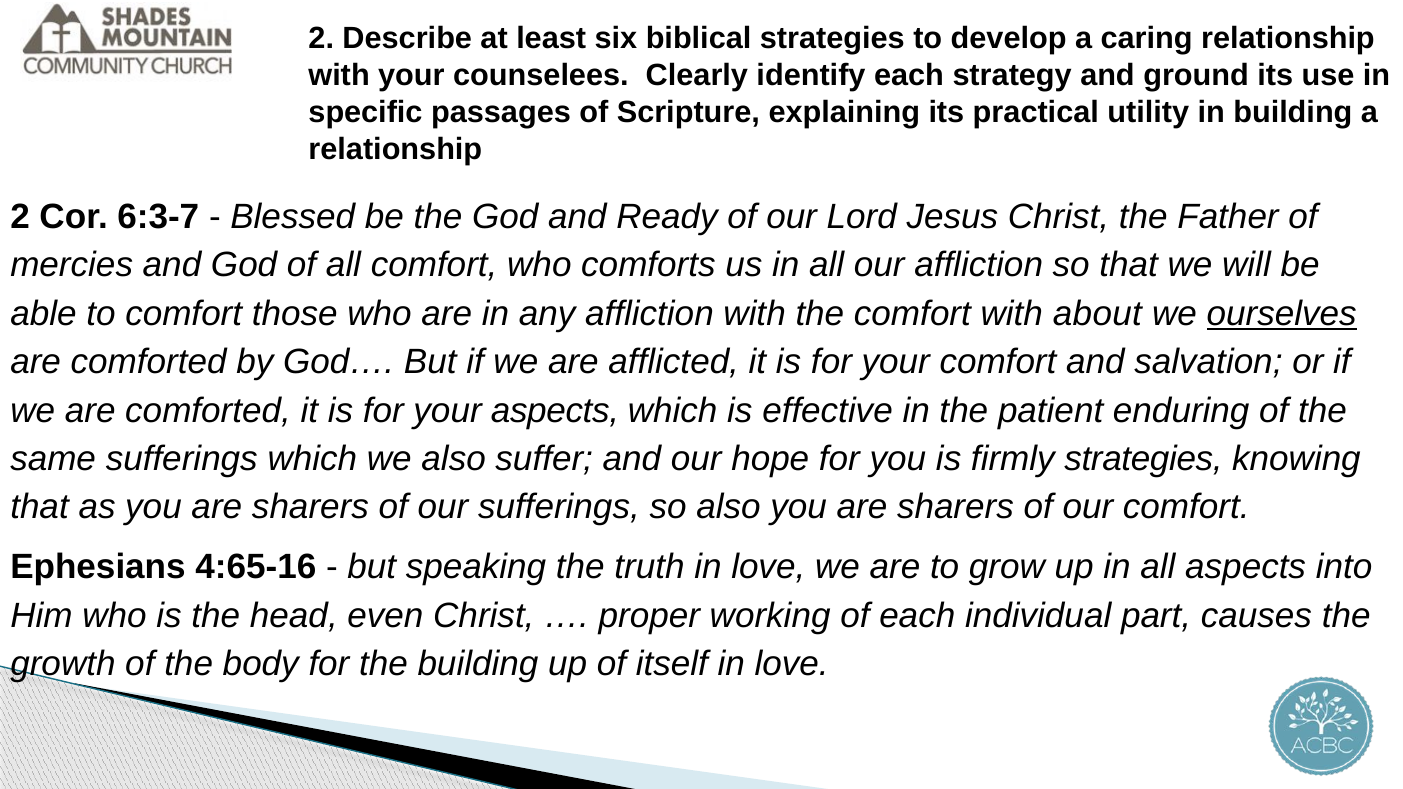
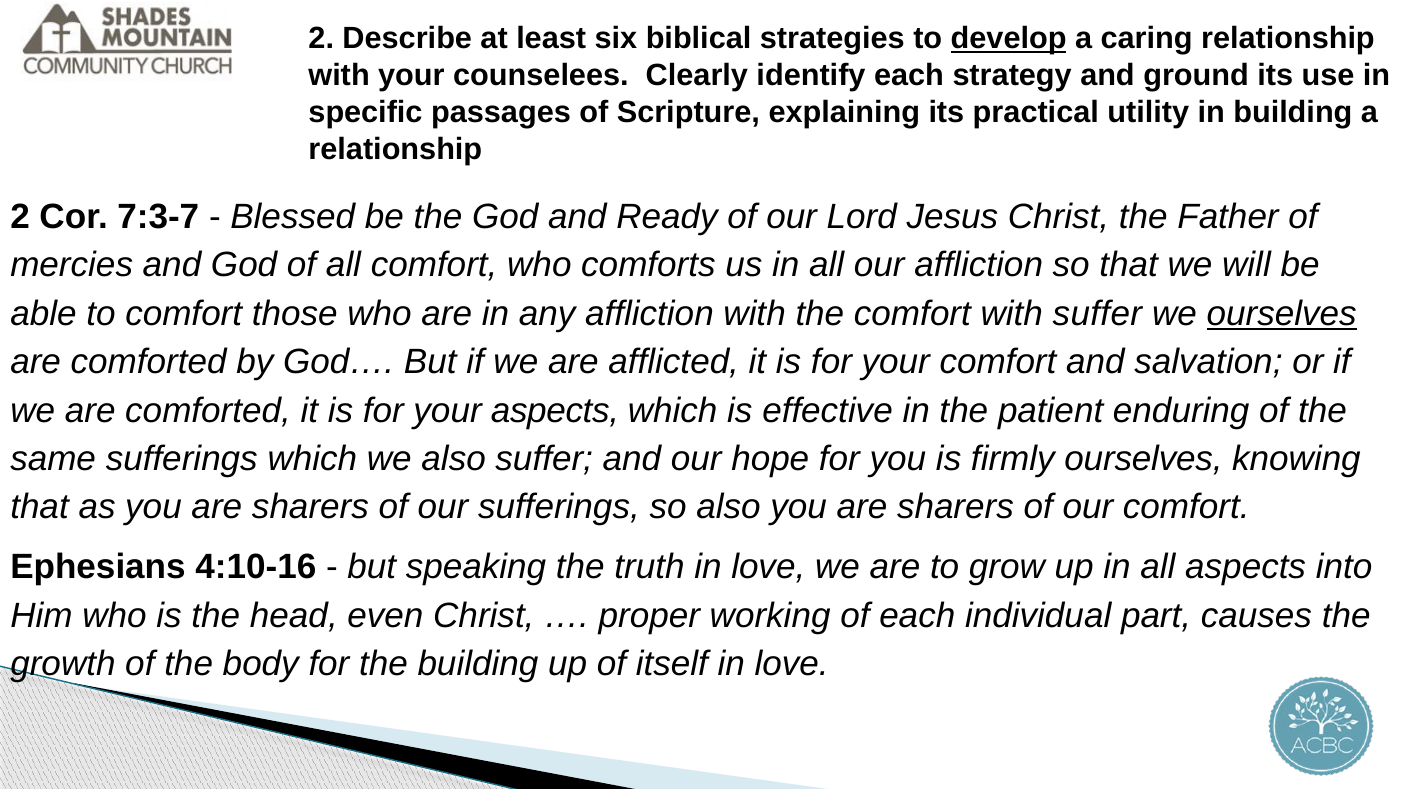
develop underline: none -> present
6:3-7: 6:3-7 -> 7:3-7
with about: about -> suffer
firmly strategies: strategies -> ourselves
4:65-16: 4:65-16 -> 4:10-16
